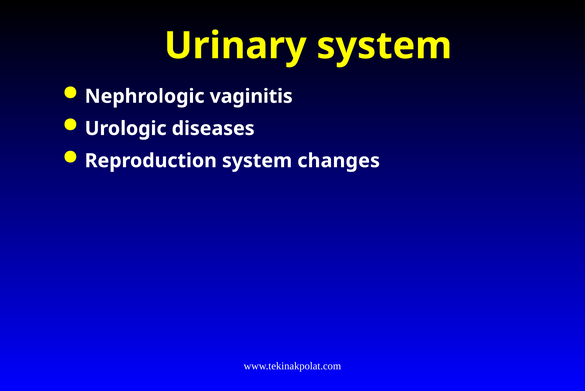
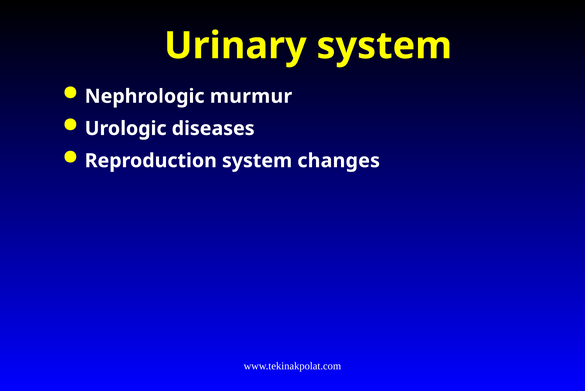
vaginitis: vaginitis -> murmur
